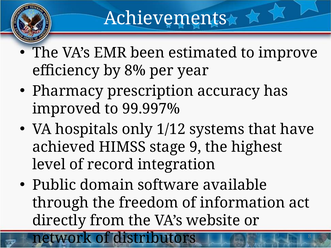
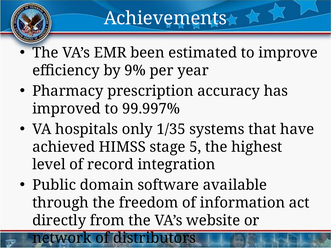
8%: 8% -> 9%
1/12: 1/12 -> 1/35
9: 9 -> 5
